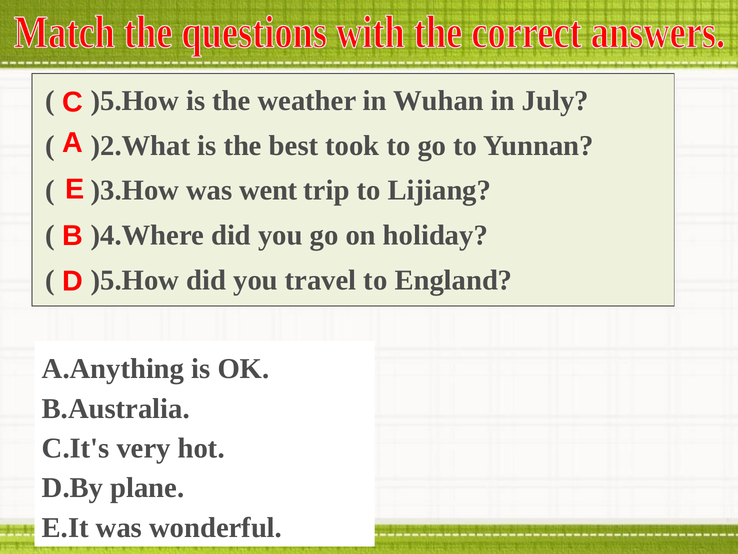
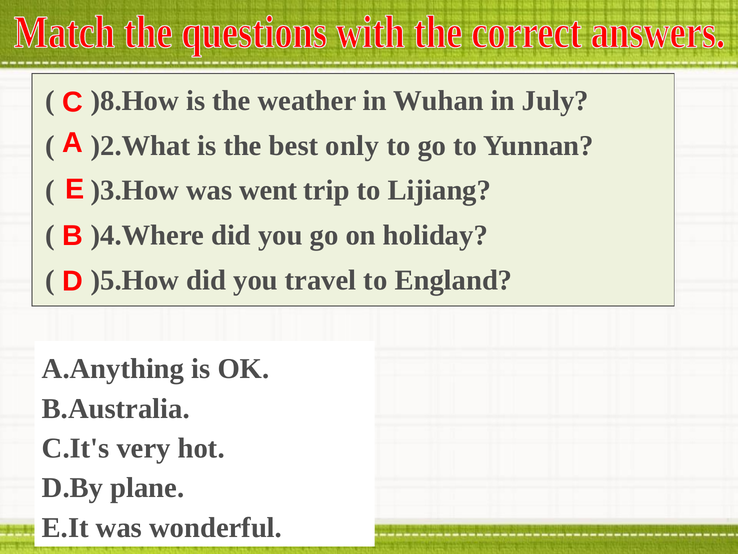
)5.How at (135, 101): )5.How -> )8.How
took: took -> only
